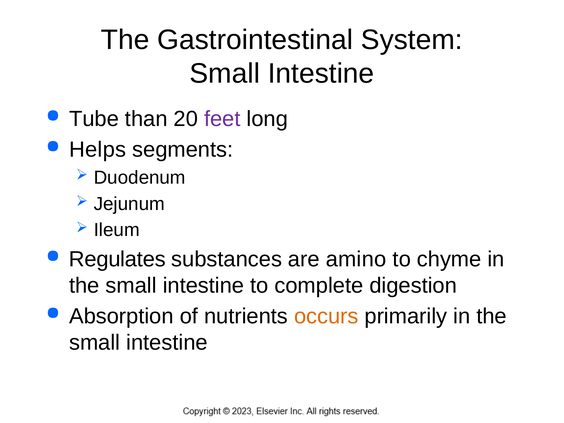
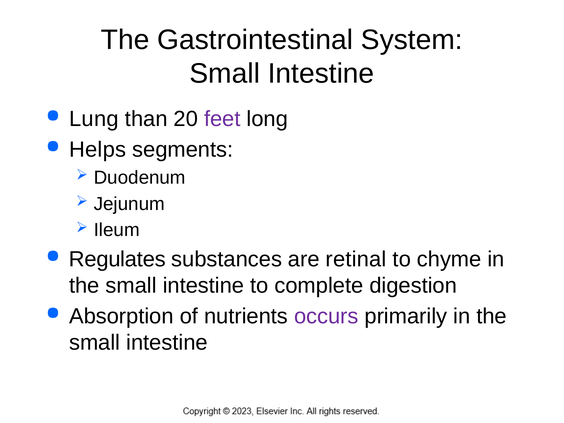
Tube: Tube -> Lung
amino: amino -> retinal
occurs colour: orange -> purple
